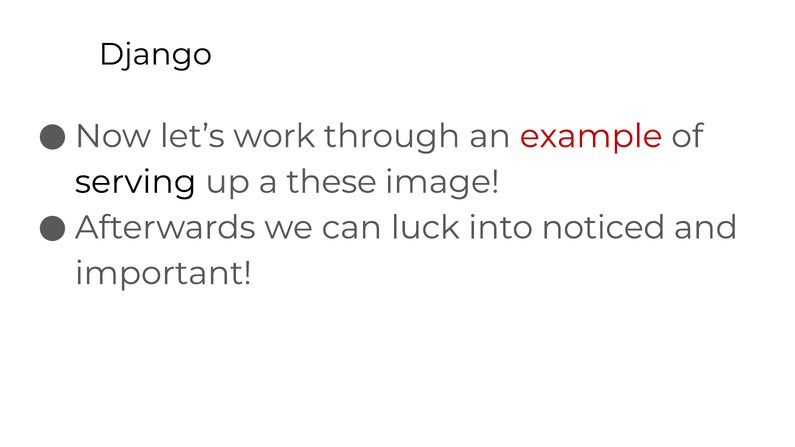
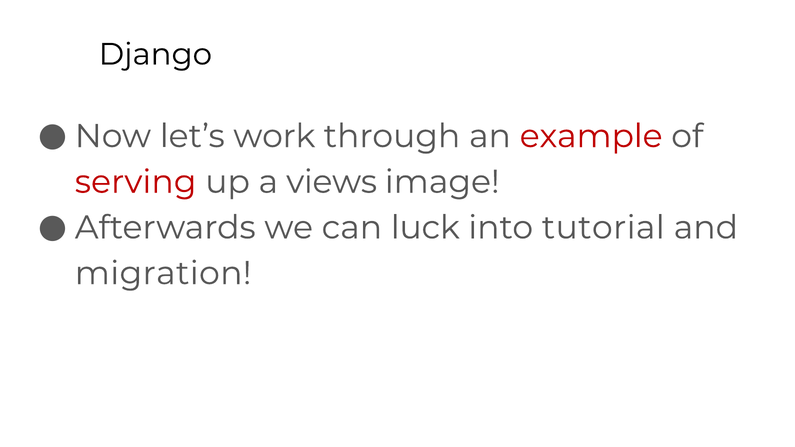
serving colour: black -> red
these: these -> views
noticed: noticed -> tutorial
important: important -> migration
